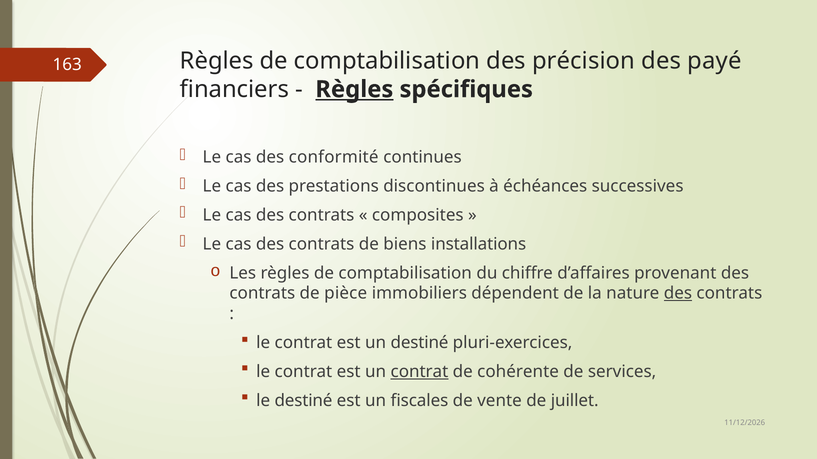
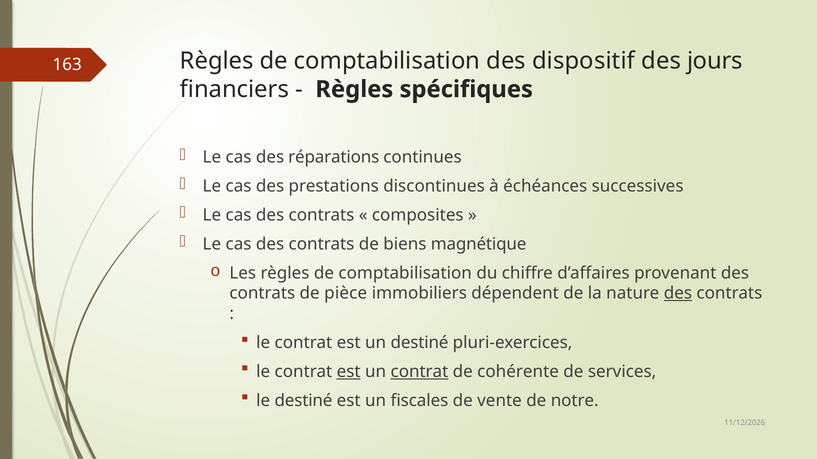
précision: précision -> dispositif
payé: payé -> jours
Règles at (354, 89) underline: present -> none
conformité: conformité -> réparations
installations: installations -> magnétique
est at (349, 372) underline: none -> present
juillet: juillet -> notre
